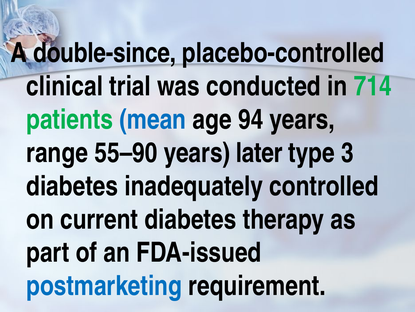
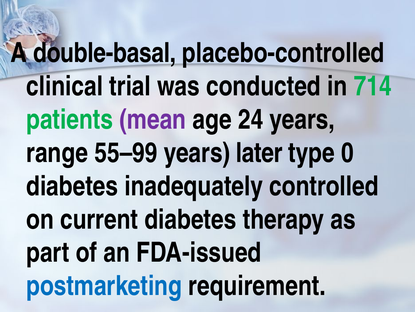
double-since: double-since -> double-basal
mean colour: blue -> purple
94: 94 -> 24
55–90: 55–90 -> 55–99
3: 3 -> 0
